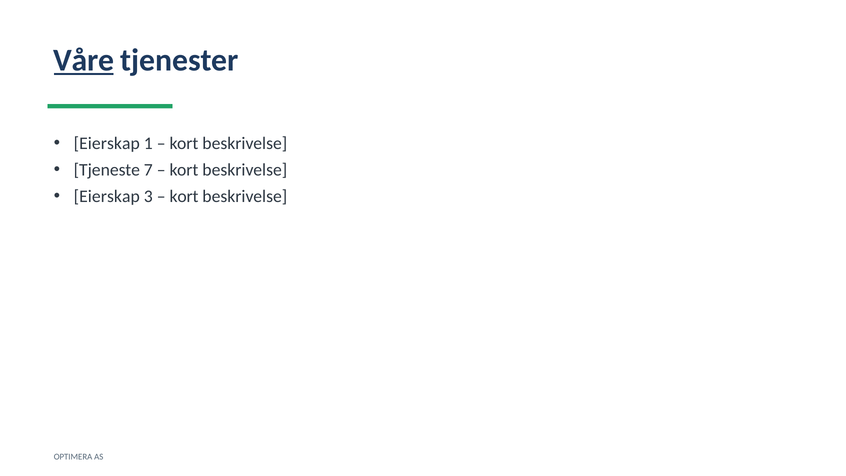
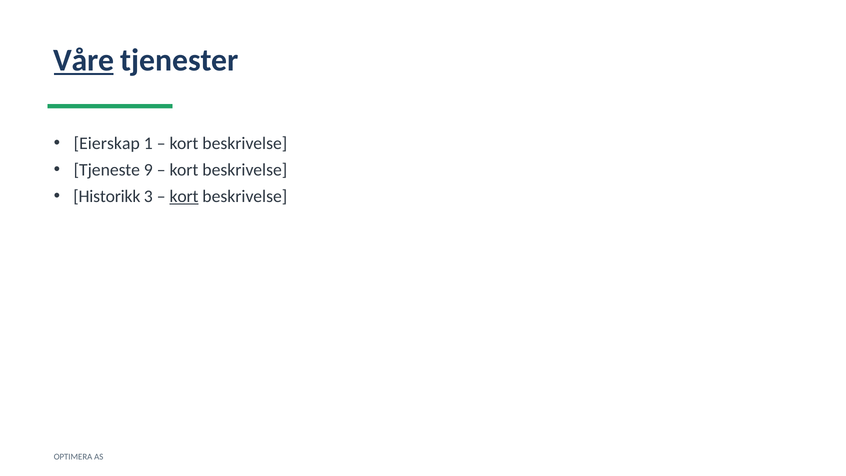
7: 7 -> 9
Eierskap at (107, 196): Eierskap -> Historikk
kort at (184, 196) underline: none -> present
